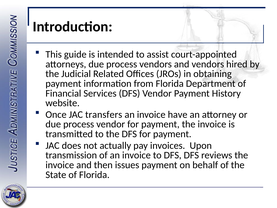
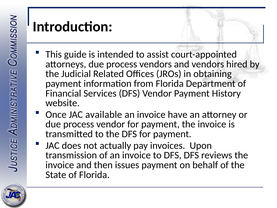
transfers: transfers -> available
